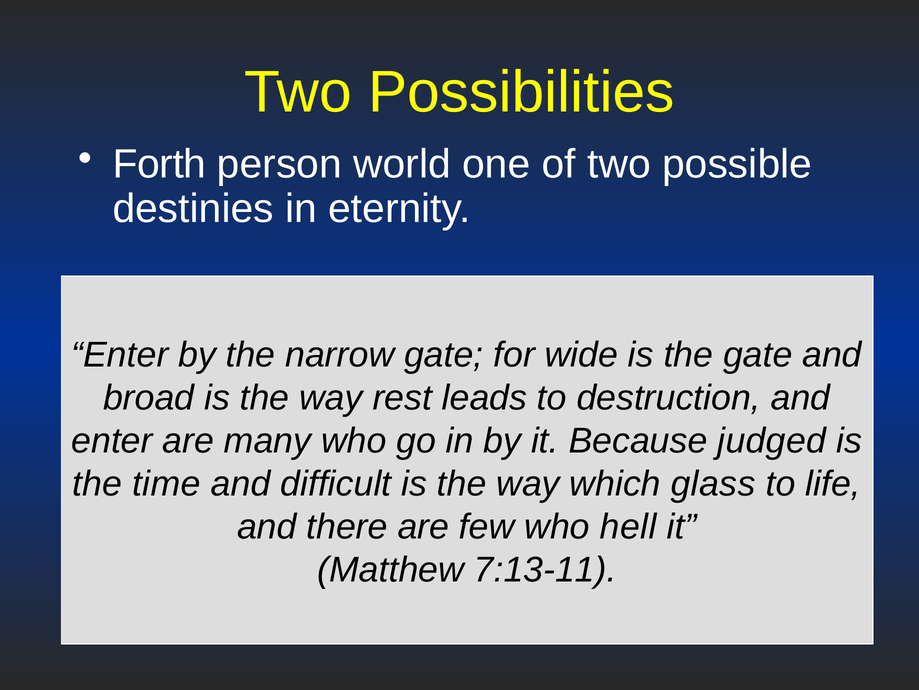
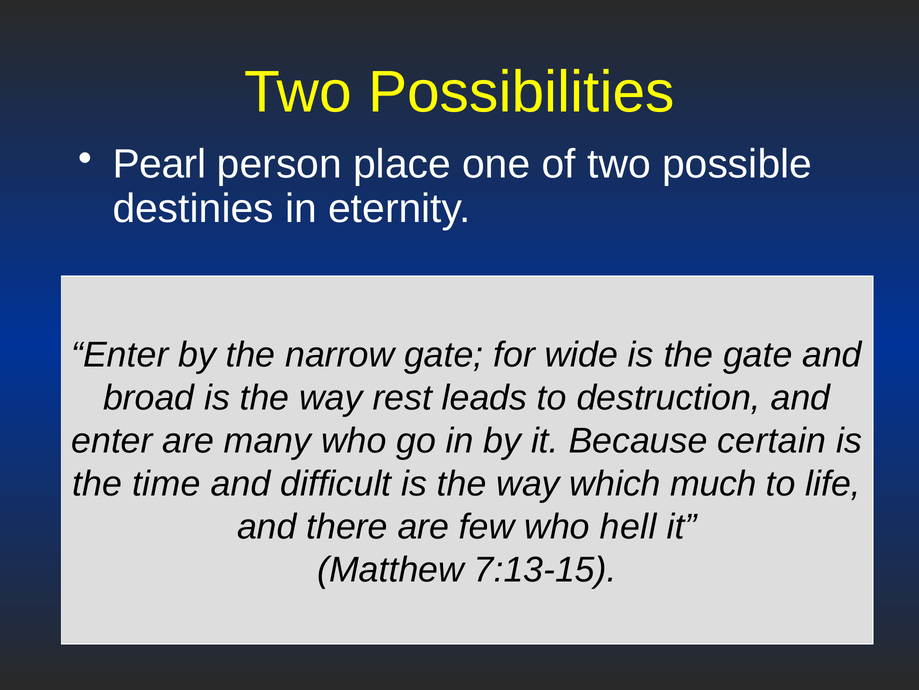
Forth: Forth -> Pearl
world: world -> place
judged: judged -> certain
glass: glass -> much
7:13-11: 7:13-11 -> 7:13-15
